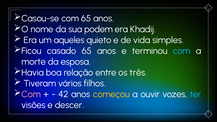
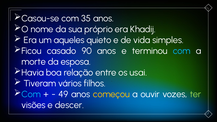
com 65: 65 -> 35
podem: podem -> próprio
casado 65: 65 -> 90
três: três -> usai
Com at (31, 94) colour: pink -> light blue
42: 42 -> 49
ter colour: light blue -> light green
